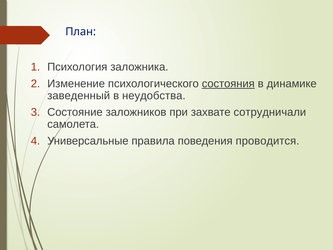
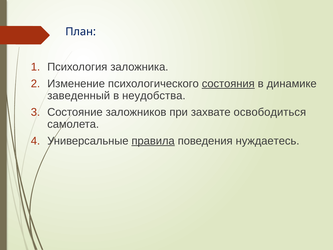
сотрудничали: сотрудничали -> освободиться
правила underline: none -> present
проводится: проводится -> нуждаетесь
